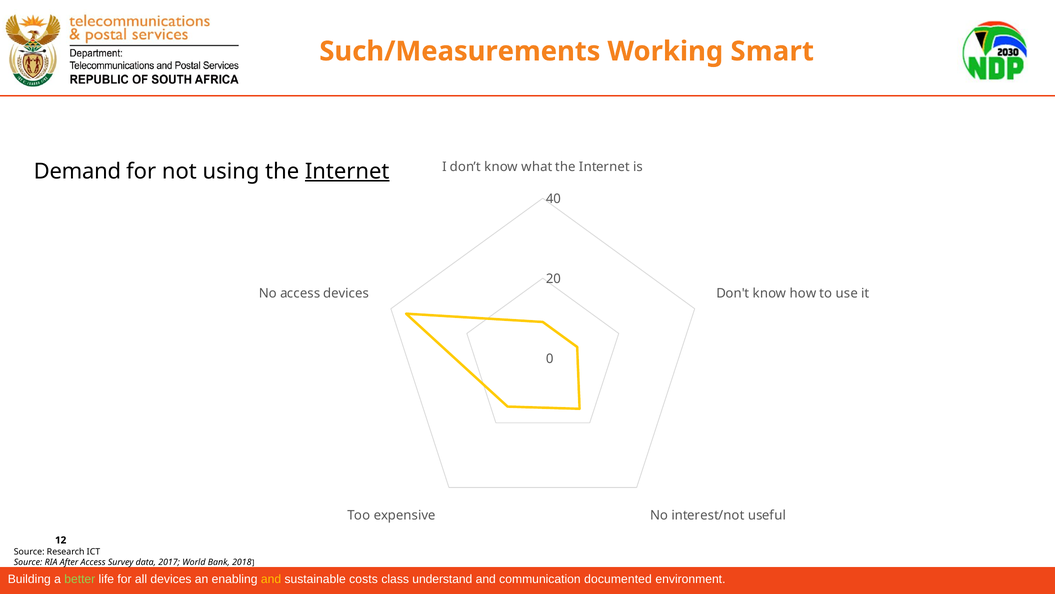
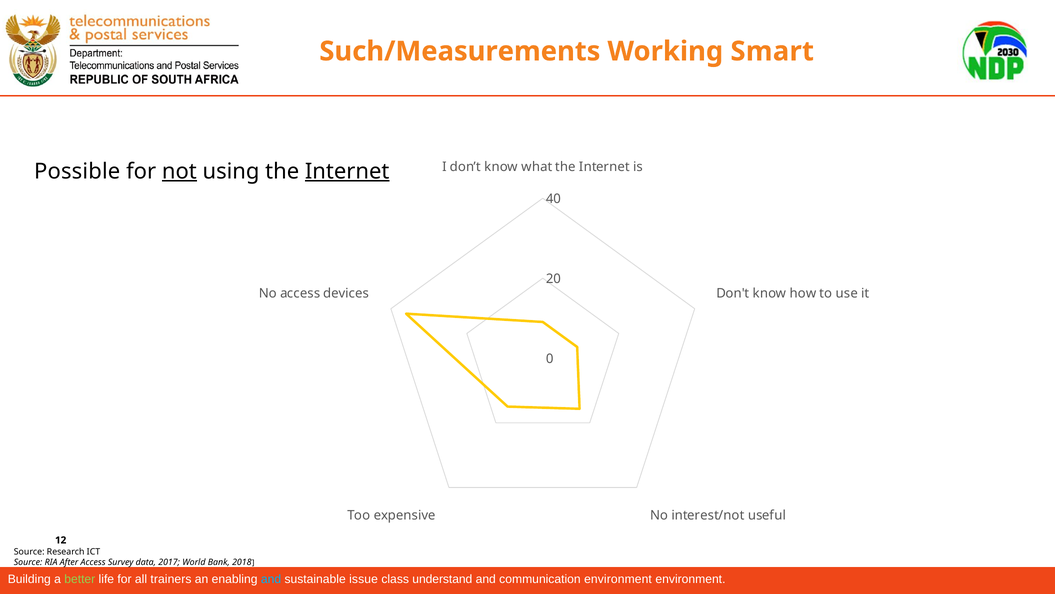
Demand: Demand -> Possible
not underline: none -> present
all devices: devices -> trainers
and at (271, 579) colour: yellow -> light blue
costs: costs -> issue
communication documented: documented -> environment
